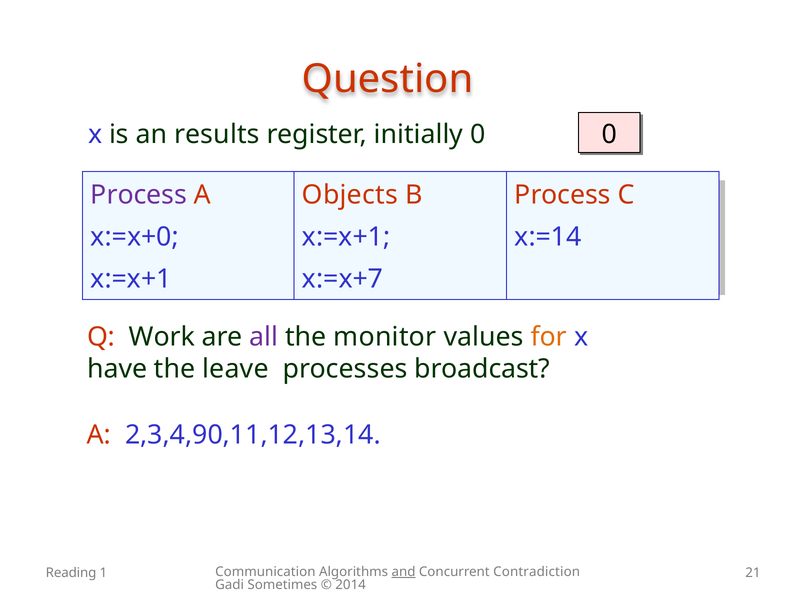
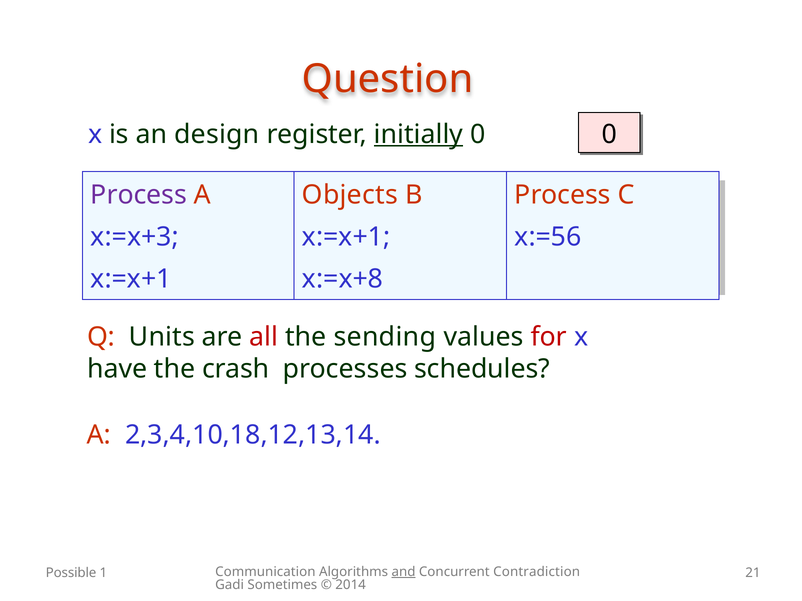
results: results -> design
initially underline: none -> present
x:=x+0: x:=x+0 -> x:=x+3
x:=14: x:=14 -> x:=56
x:=x+7: x:=x+7 -> x:=x+8
Work: Work -> Units
all colour: purple -> red
monitor: monitor -> sending
for colour: orange -> red
leave: leave -> crash
broadcast: broadcast -> schedules
2,3,4,90,11,12,13,14: 2,3,4,90,11,12,13,14 -> 2,3,4,10,18,12,13,14
Reading: Reading -> Possible
